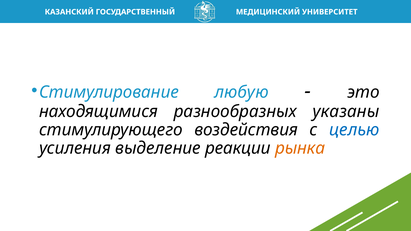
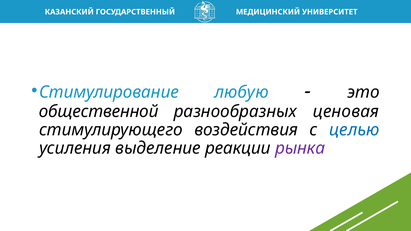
находящимися: находящимися -> общественной
указаны: указаны -> ценовая
рынка colour: orange -> purple
